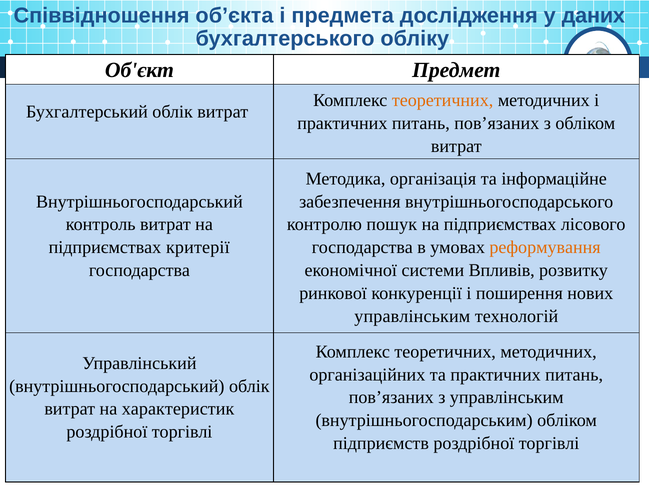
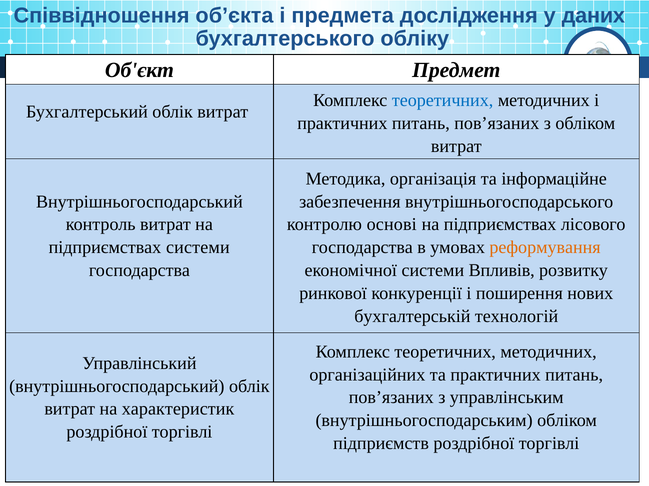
теоретичних at (443, 100) colour: orange -> blue
пошук: пошук -> основі
підприємствах критерії: критерії -> системи
управлінським at (412, 317): управлінським -> бухгалтерській
